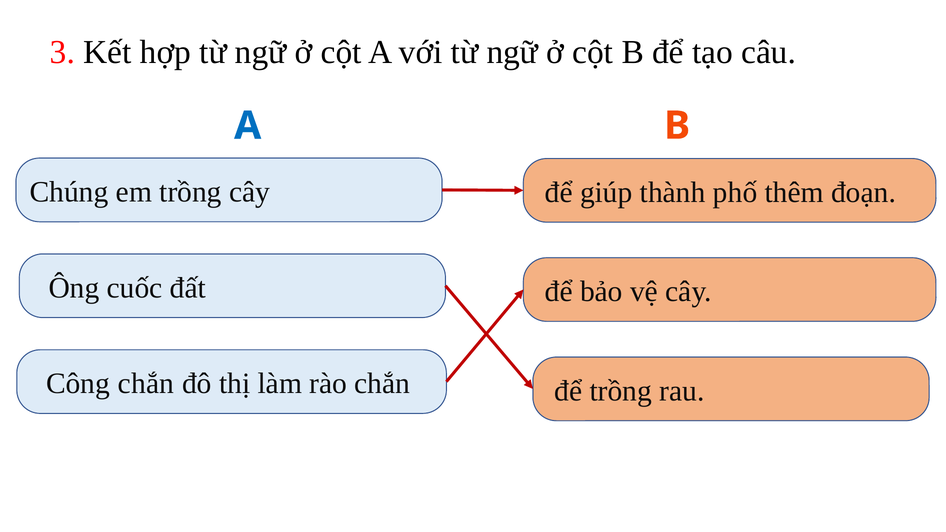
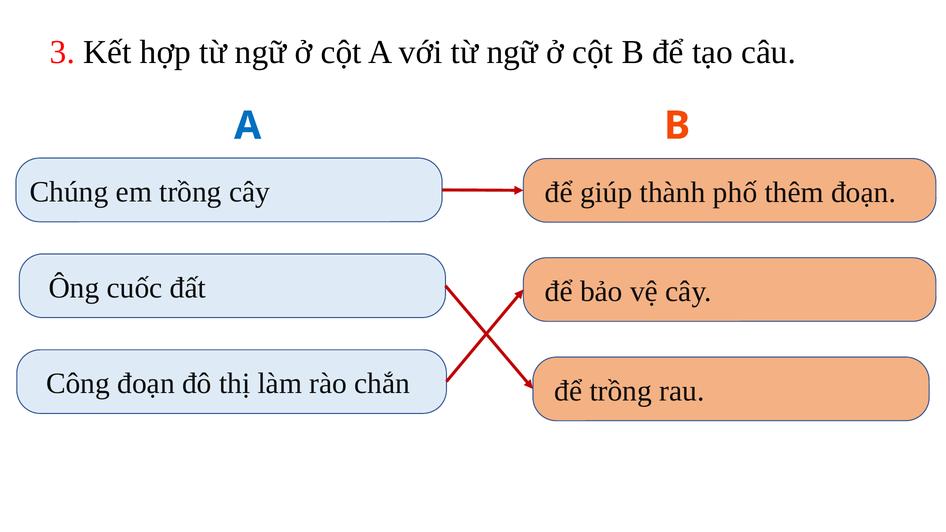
Công chắn: chắn -> đoạn
